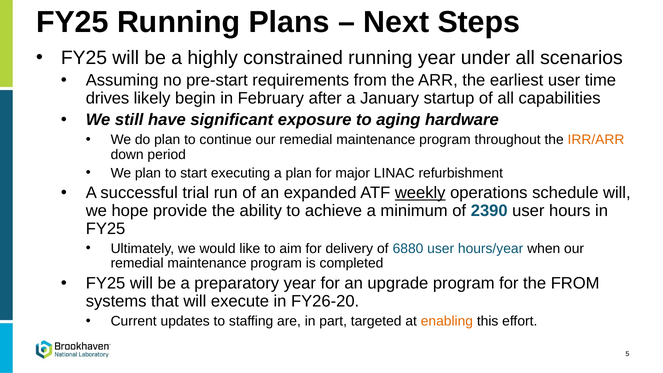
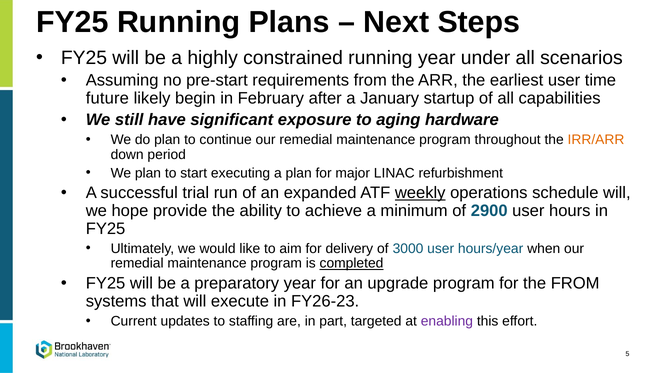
drives: drives -> future
2390: 2390 -> 2900
6880: 6880 -> 3000
completed underline: none -> present
FY26-20: FY26-20 -> FY26-23
enabling colour: orange -> purple
